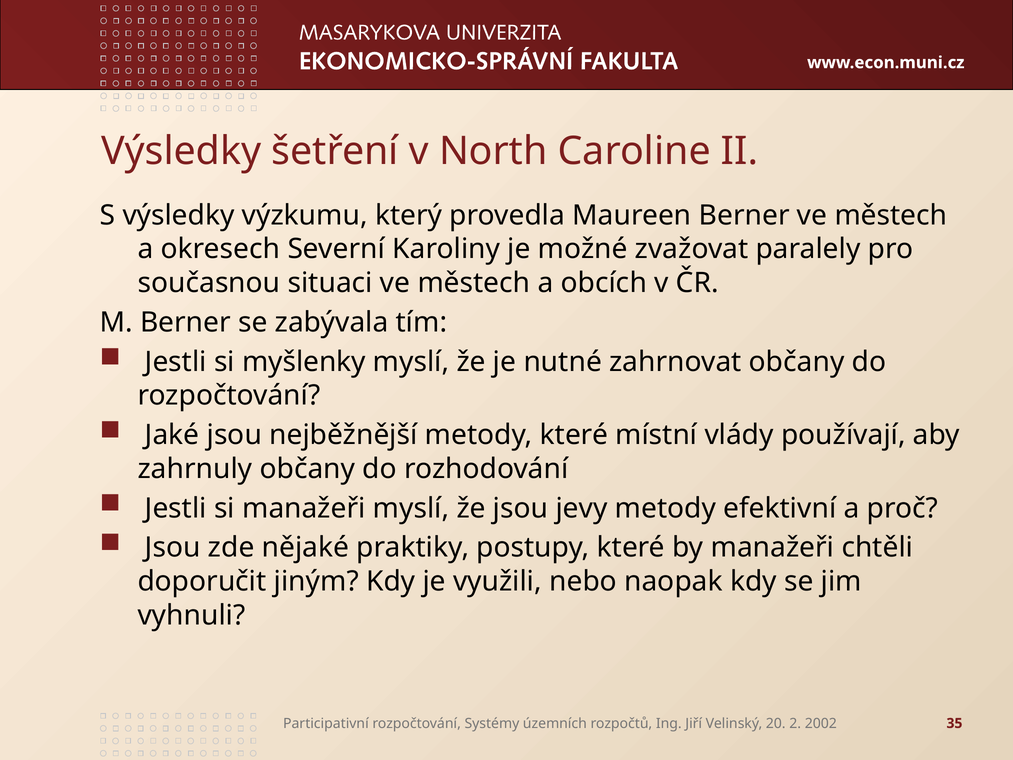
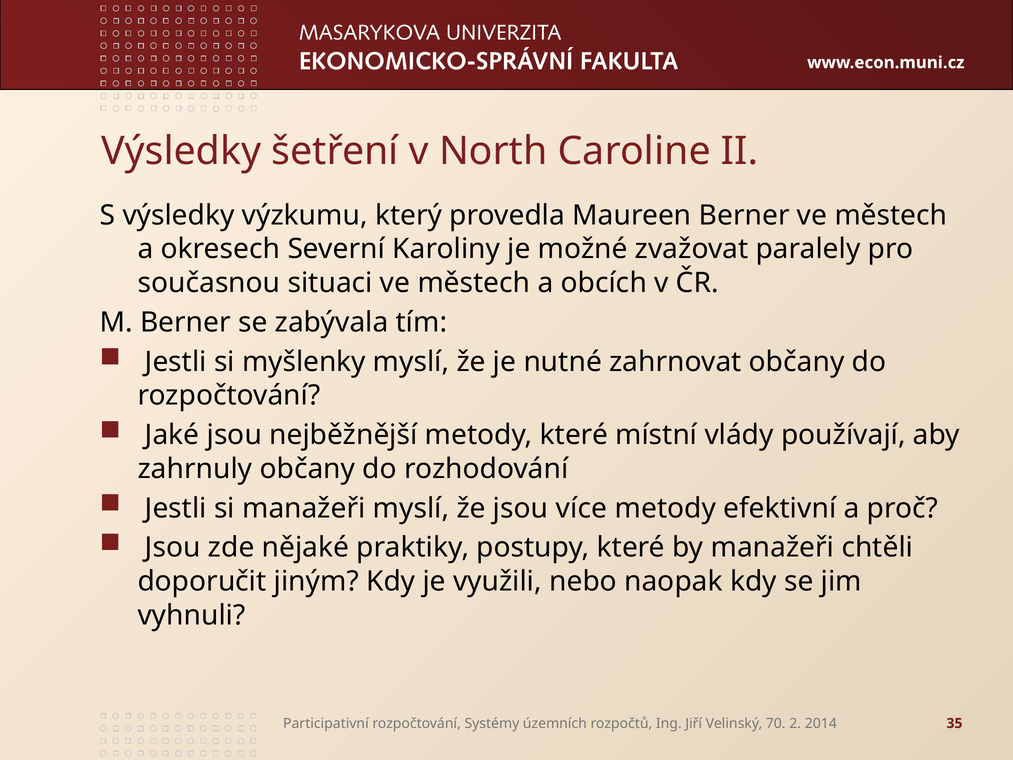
jevy: jevy -> více
20: 20 -> 70
2002: 2002 -> 2014
